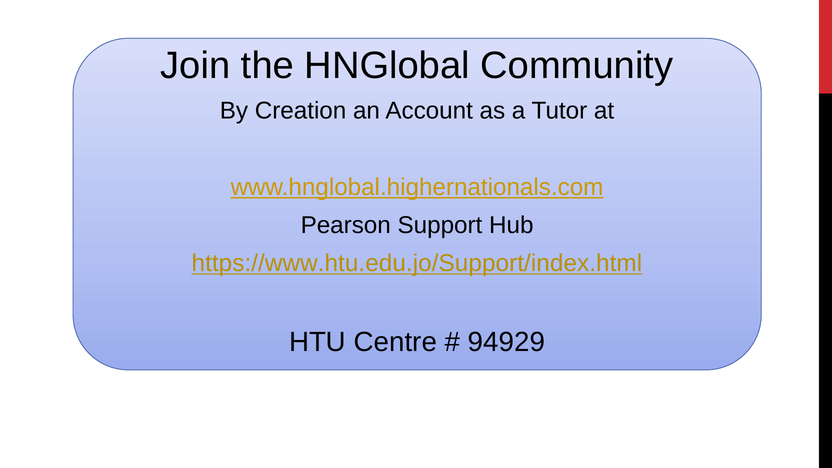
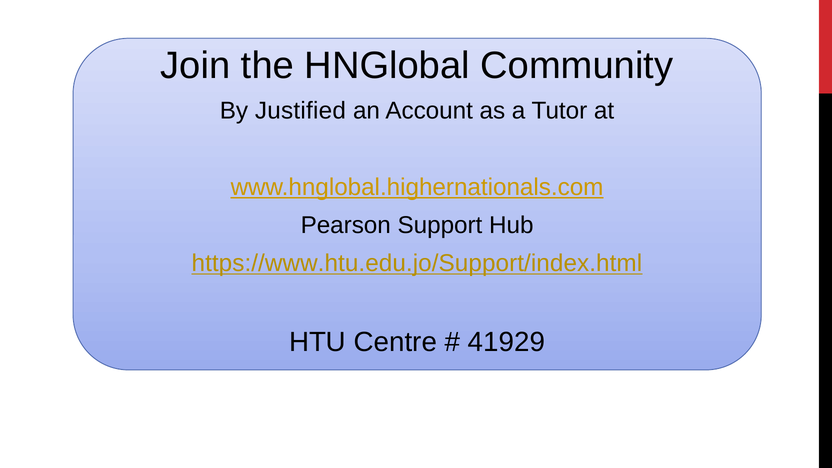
Creation: Creation -> Justified
94929: 94929 -> 41929
